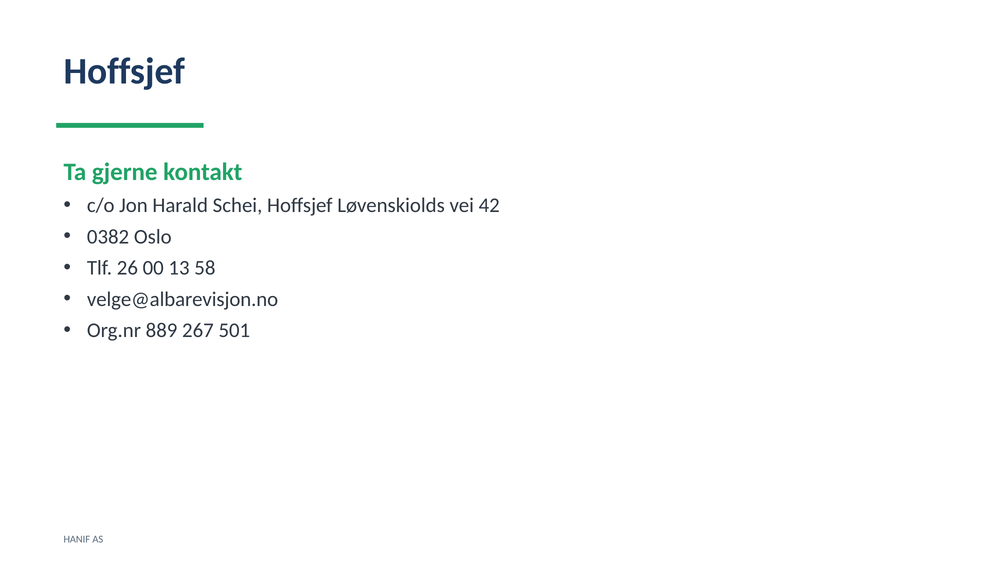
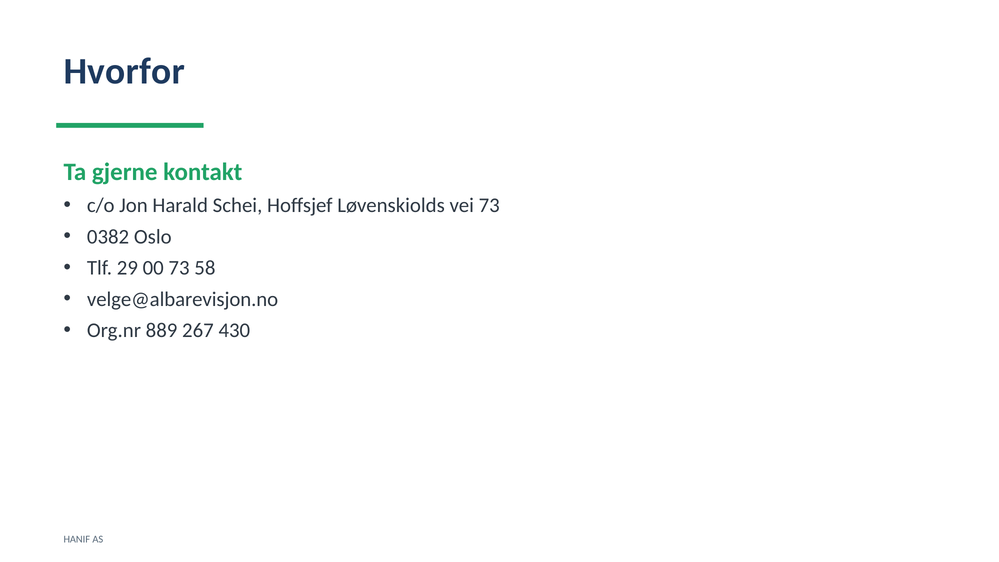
Hoffsjef at (124, 71): Hoffsjef -> Hvorfor
vei 42: 42 -> 73
26: 26 -> 29
00 13: 13 -> 73
501: 501 -> 430
